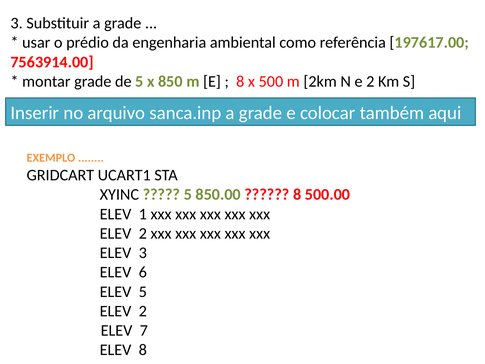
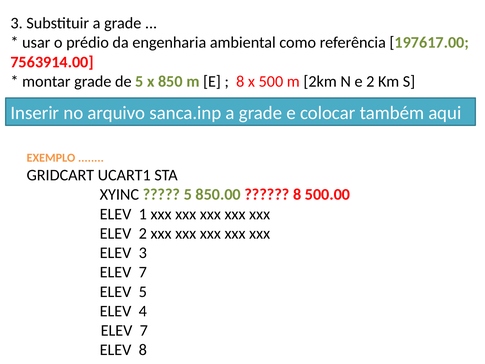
6 at (143, 272): 6 -> 7
2 at (143, 311): 2 -> 4
